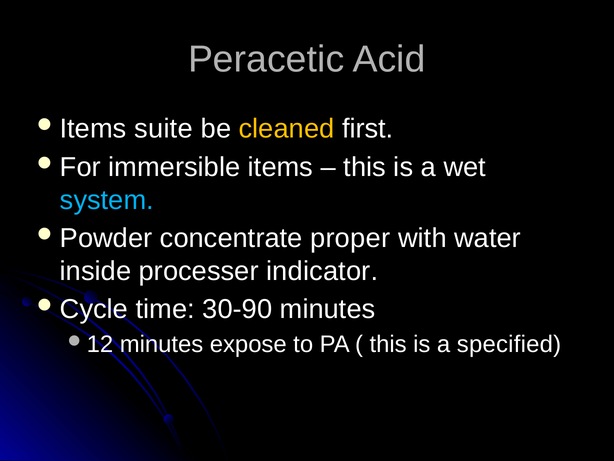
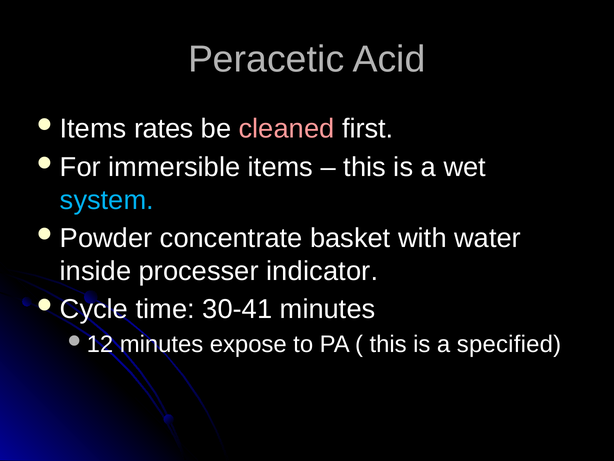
suite: suite -> rates
cleaned colour: yellow -> pink
proper: proper -> basket
30-90: 30-90 -> 30-41
